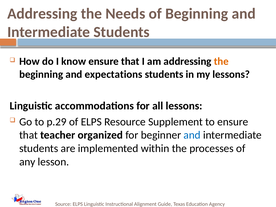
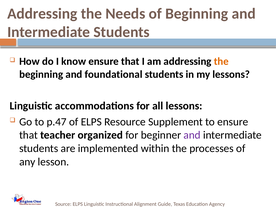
expectations: expectations -> foundational
p.29: p.29 -> p.47
and at (192, 135) colour: blue -> purple
